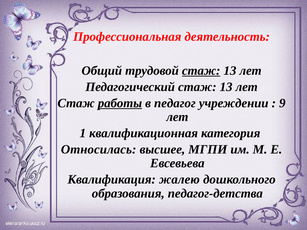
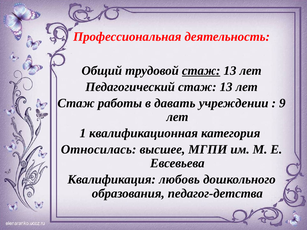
работы underline: present -> none
педагог: педагог -> давать
жалею: жалею -> любовь
